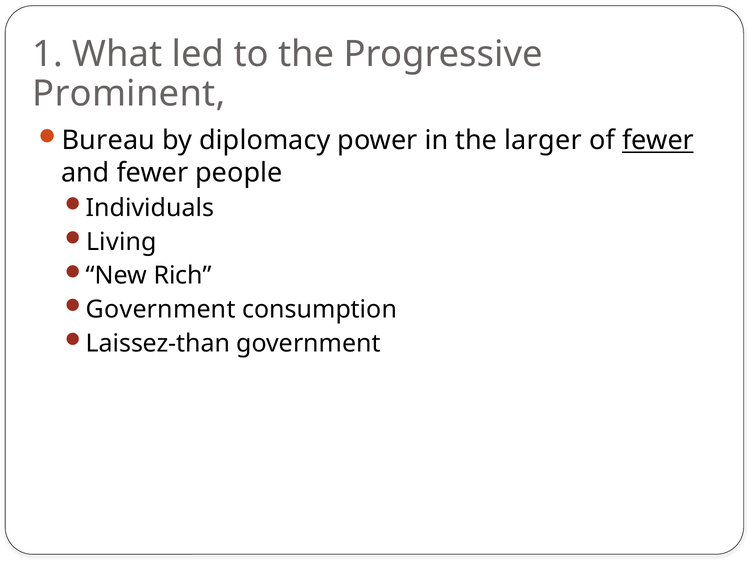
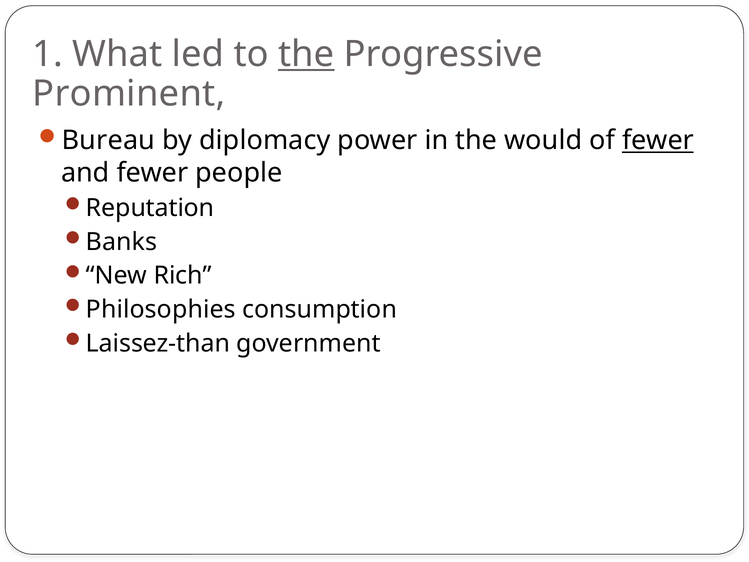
the at (306, 54) underline: none -> present
larger: larger -> would
Individuals: Individuals -> Reputation
Living: Living -> Banks
Government at (161, 309): Government -> Philosophies
